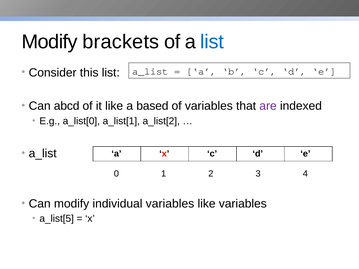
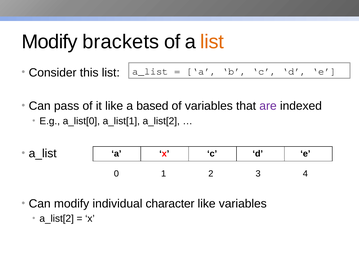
list at (212, 42) colour: blue -> orange
abcd: abcd -> pass
individual variables: variables -> character
a_list[5 at (57, 219): a_list[5 -> a_list[2
